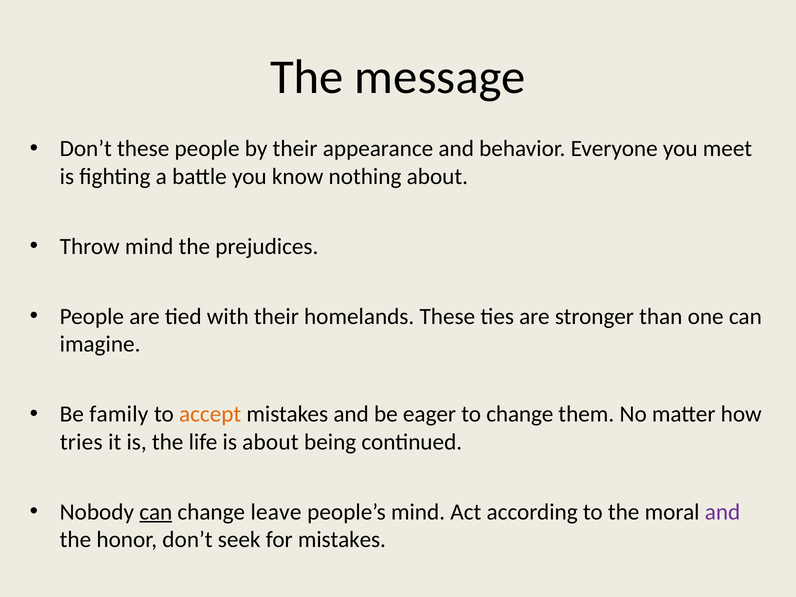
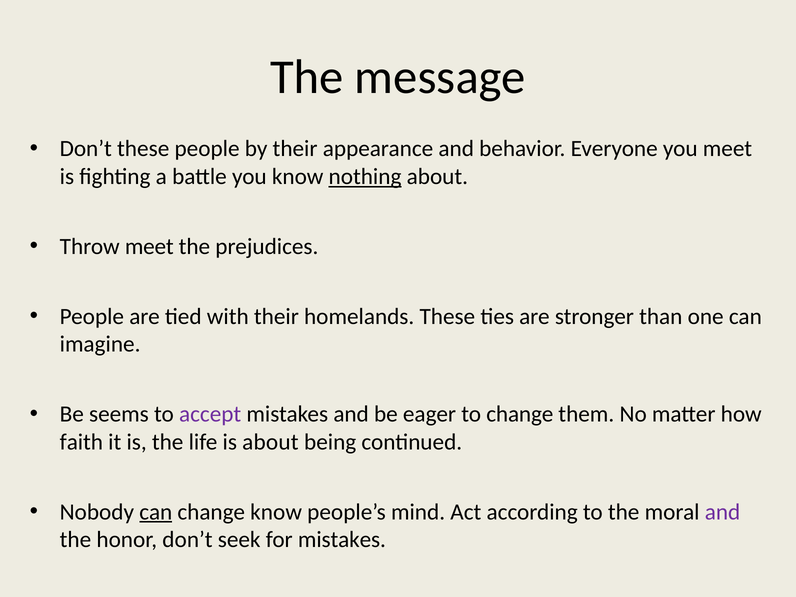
nothing underline: none -> present
Throw mind: mind -> meet
family: family -> seems
accept colour: orange -> purple
tries: tries -> faith
change leave: leave -> know
